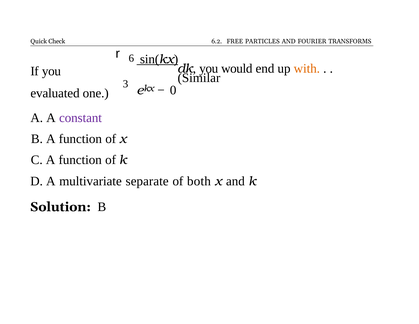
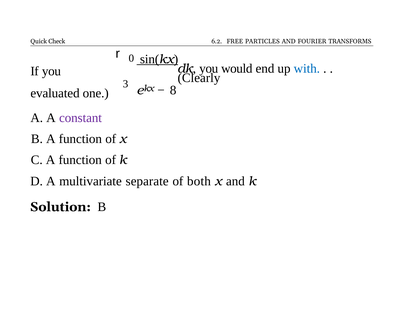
6: 6 -> 0
with colour: orange -> blue
Similar: Similar -> Clearly
0: 0 -> 8
